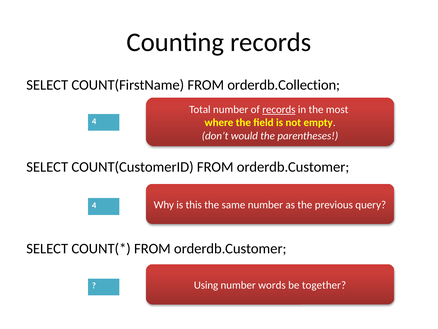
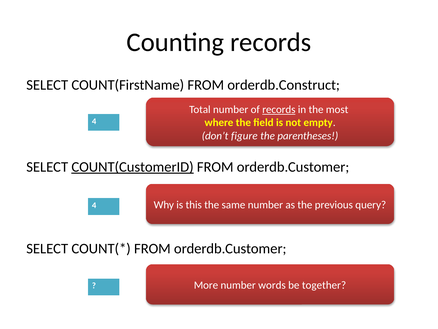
orderdb.Collection: orderdb.Collection -> orderdb.Construct
would: would -> figure
COUNT(CustomerID underline: none -> present
Using: Using -> More
